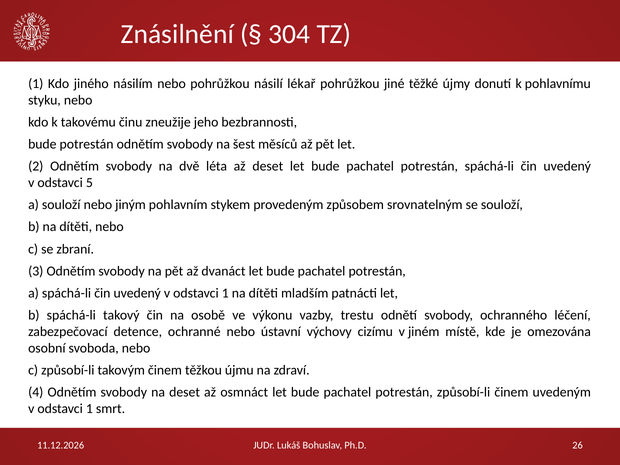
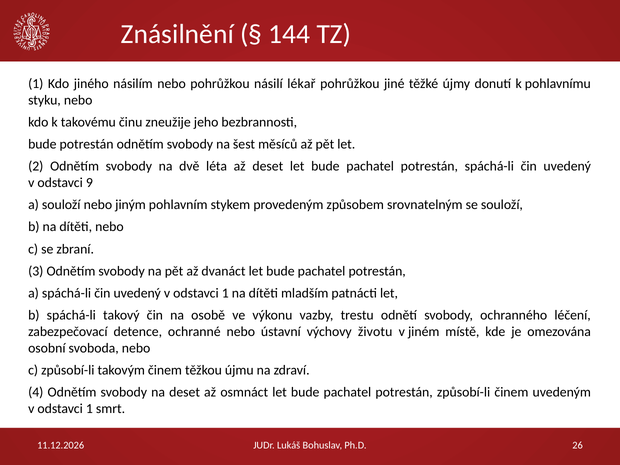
304: 304 -> 144
5: 5 -> 9
cizímu: cizímu -> životu
